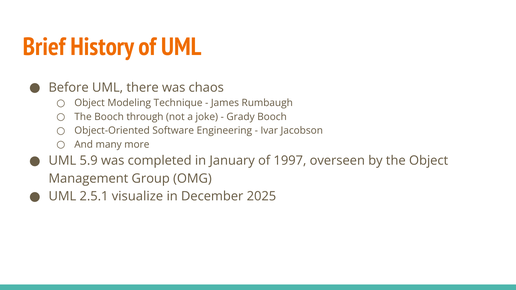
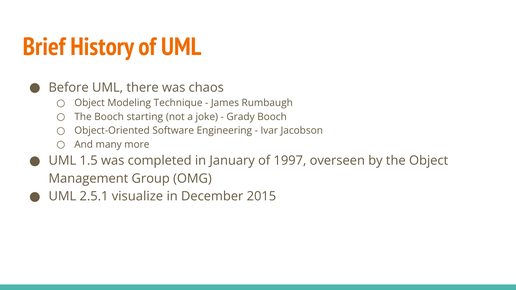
through: through -> starting
5.9: 5.9 -> 1.5
2025: 2025 -> 2015
